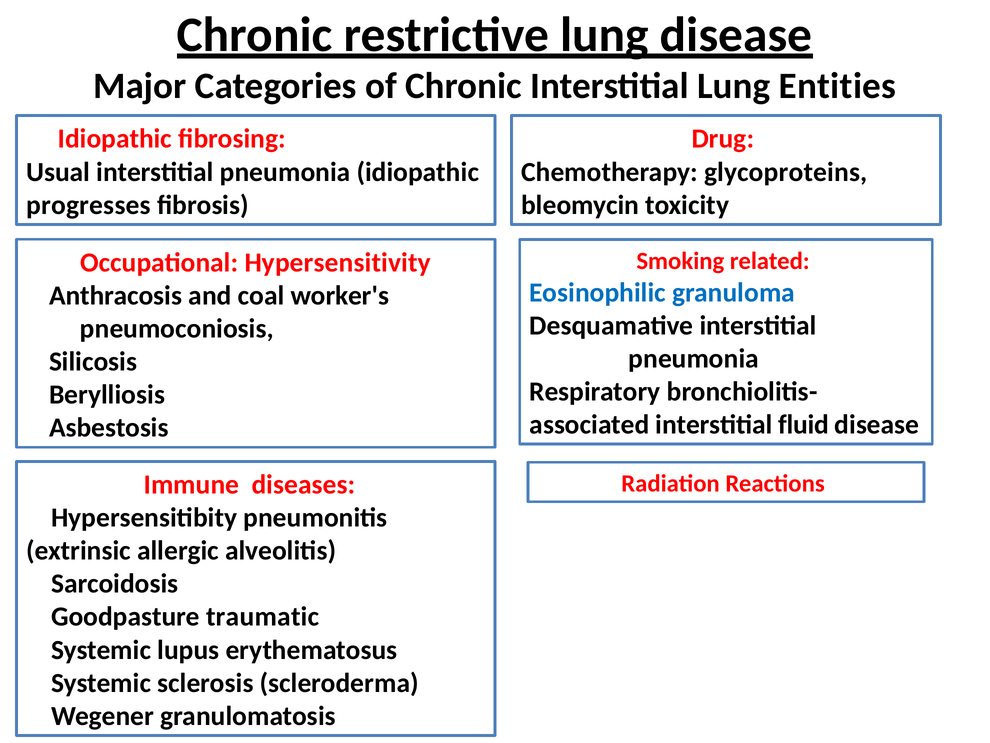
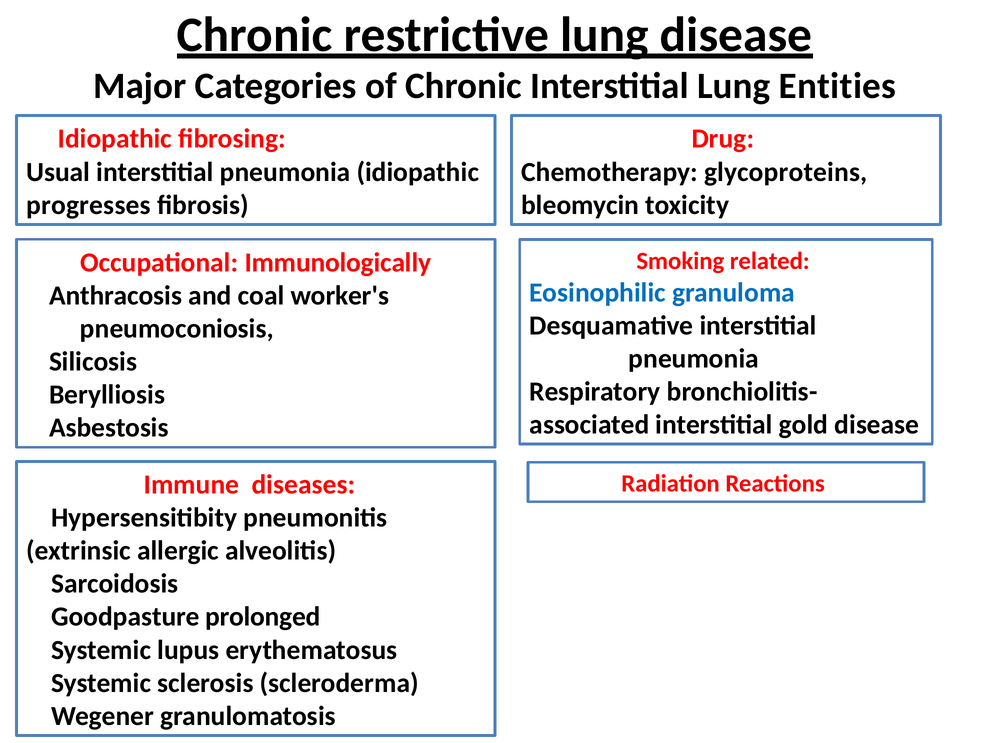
Hypersensitivity: Hypersensitivity -> Immunologically
fluid: fluid -> gold
traumatic: traumatic -> prolonged
